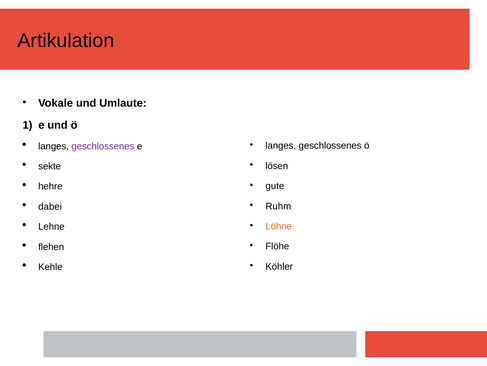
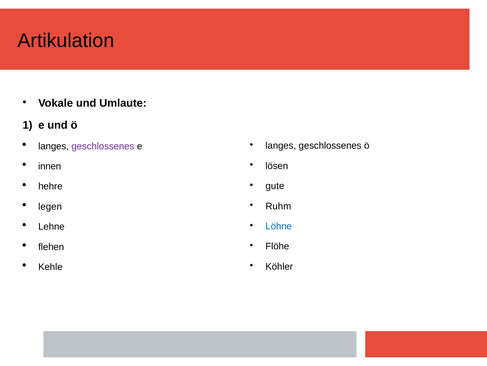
sekte: sekte -> innen
dabei: dabei -> legen
Löhne colour: orange -> blue
